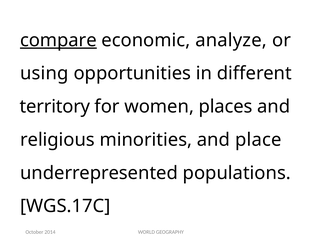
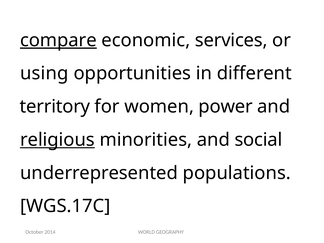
analyze: analyze -> services
places: places -> power
religious underline: none -> present
place: place -> social
